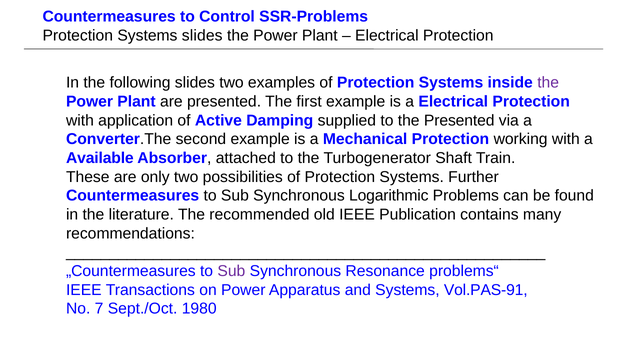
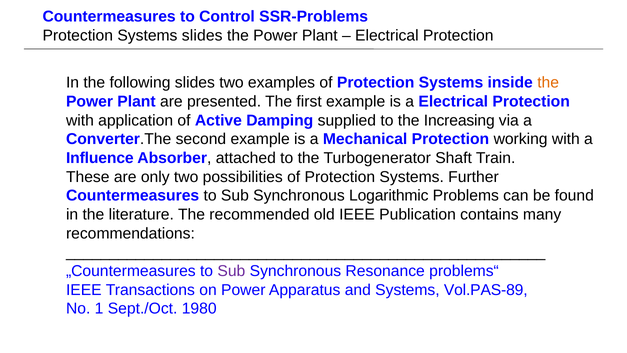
the at (548, 83) colour: purple -> orange
the Presented: Presented -> Increasing
Available: Available -> Influence
Vol.PAS-91: Vol.PAS-91 -> Vol.PAS-89
7: 7 -> 1
